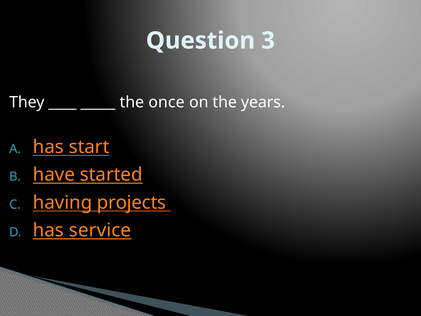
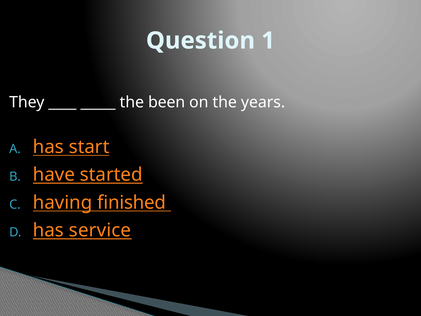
3: 3 -> 1
once: once -> been
projects: projects -> finished
